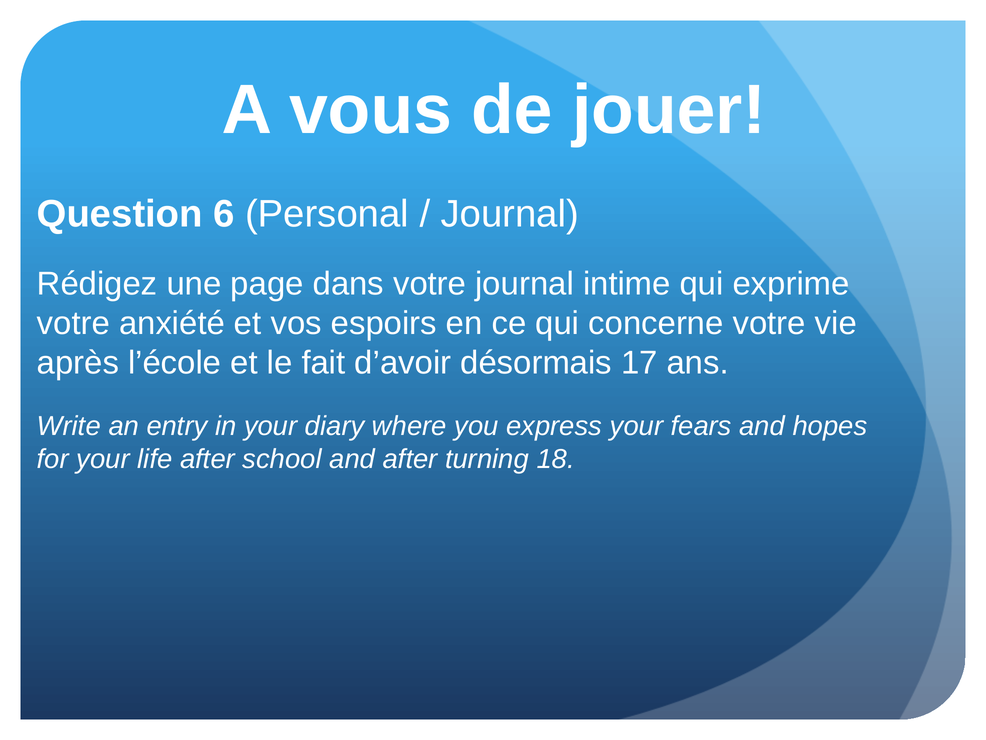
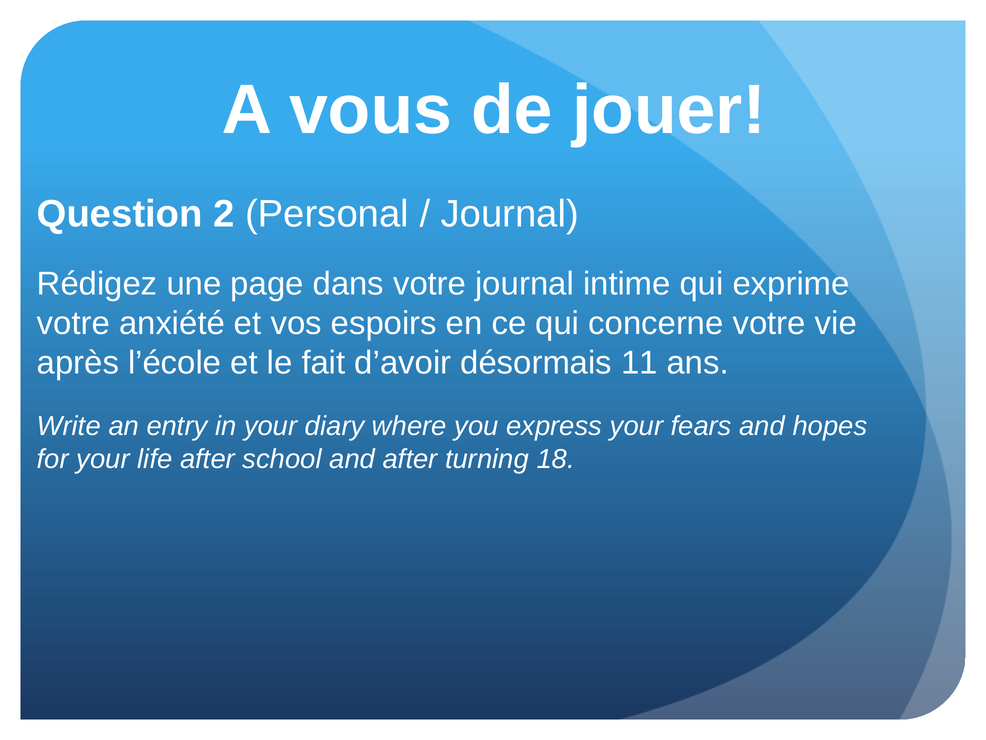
6: 6 -> 2
17: 17 -> 11
